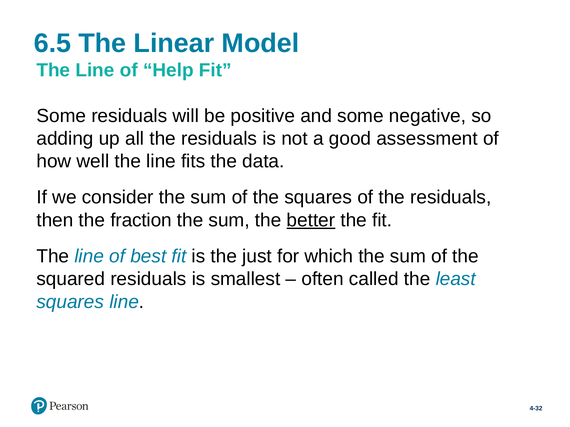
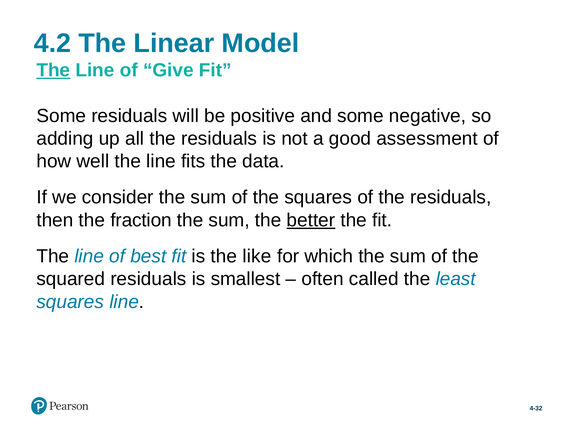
6.5: 6.5 -> 4.2
The at (53, 70) underline: none -> present
Help: Help -> Give
just: just -> like
